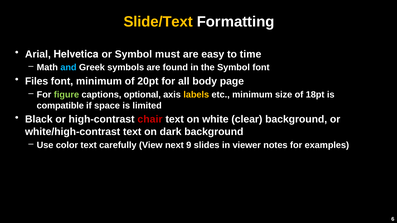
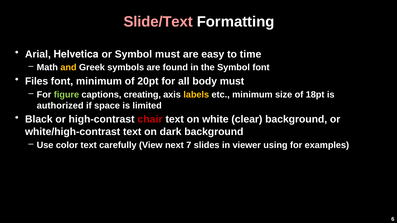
Slide/Text colour: yellow -> pink
and colour: light blue -> yellow
body page: page -> must
optional: optional -> creating
compatible: compatible -> authorized
9: 9 -> 7
notes: notes -> using
